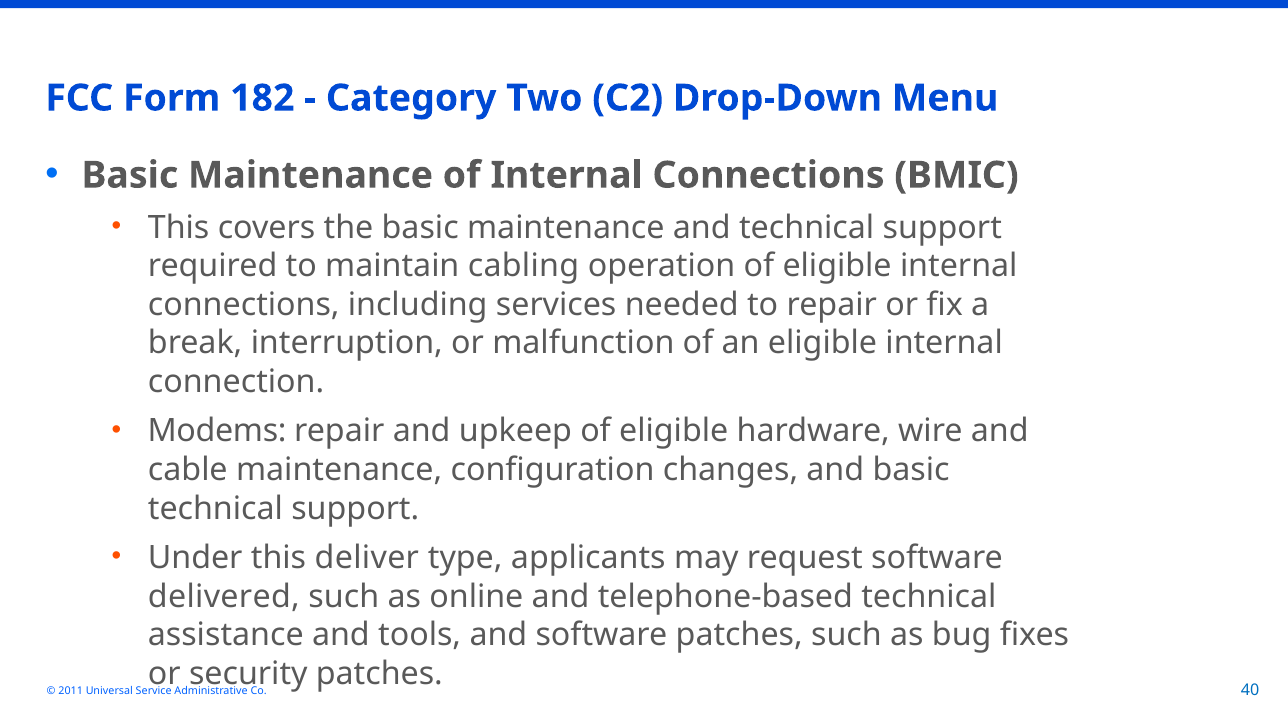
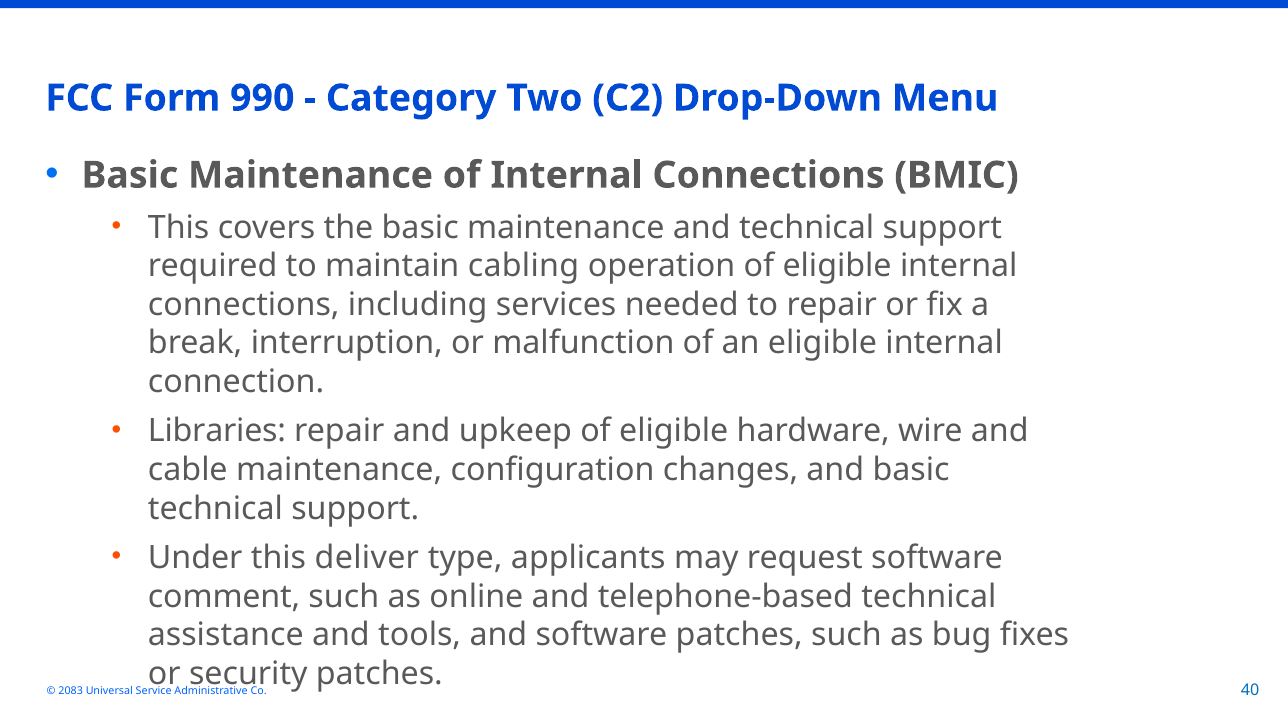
182: 182 -> 990
Modems: Modems -> Libraries
delivered: delivered -> comment
2011: 2011 -> 2083
